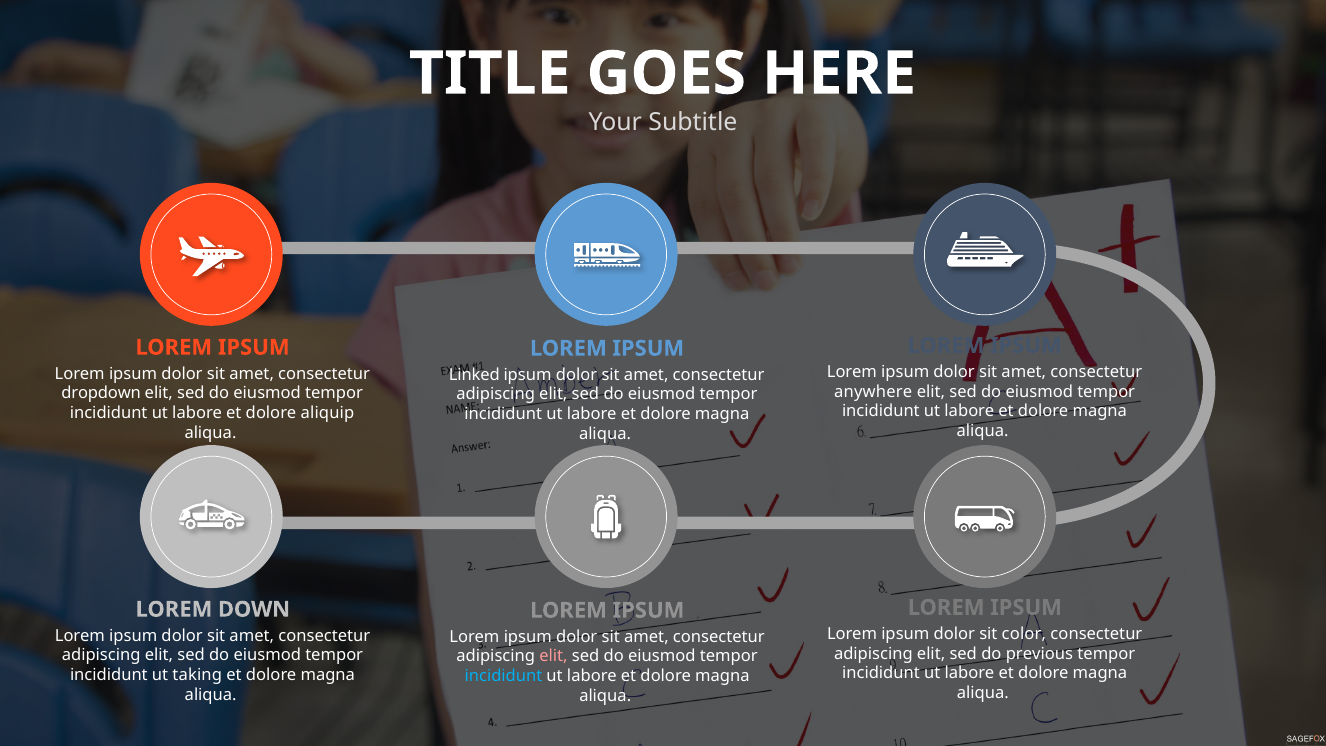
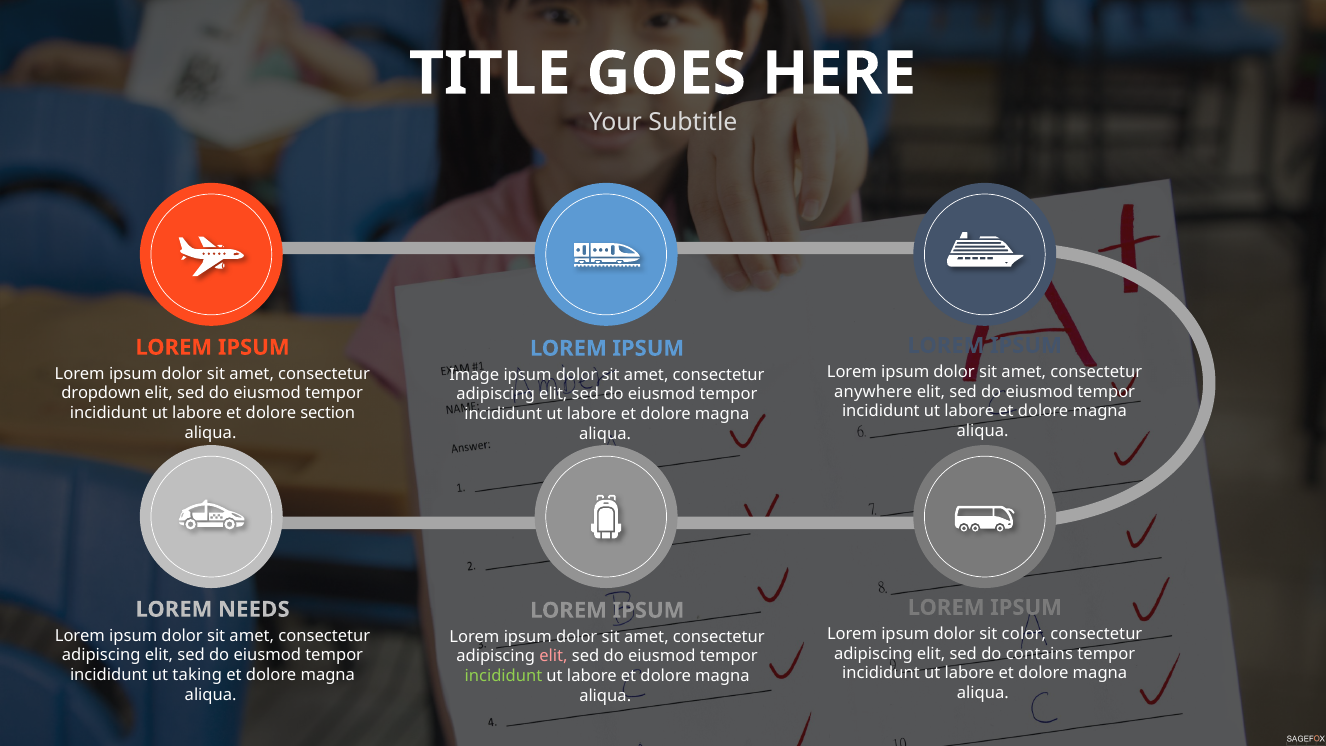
Linked: Linked -> Image
aliquip: aliquip -> section
DOWN: DOWN -> NEEDS
previous: previous -> contains
incididunt at (503, 676) colour: light blue -> light green
